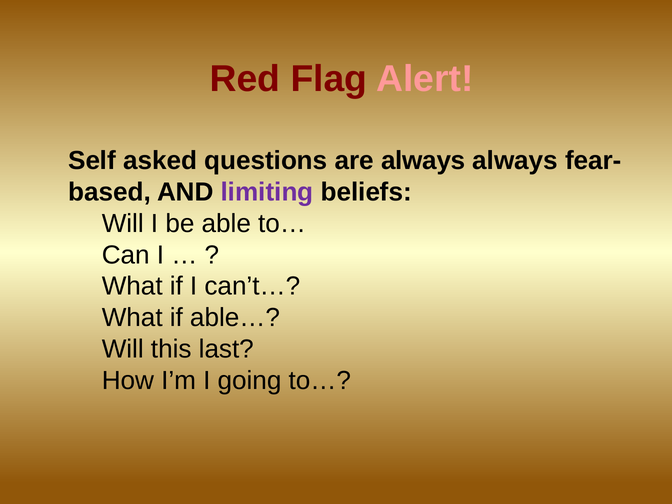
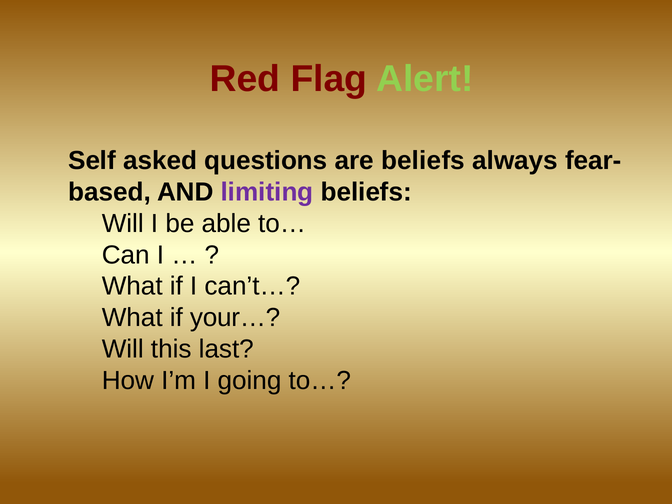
Alert colour: pink -> light green
are always: always -> beliefs
able…: able… -> your…
